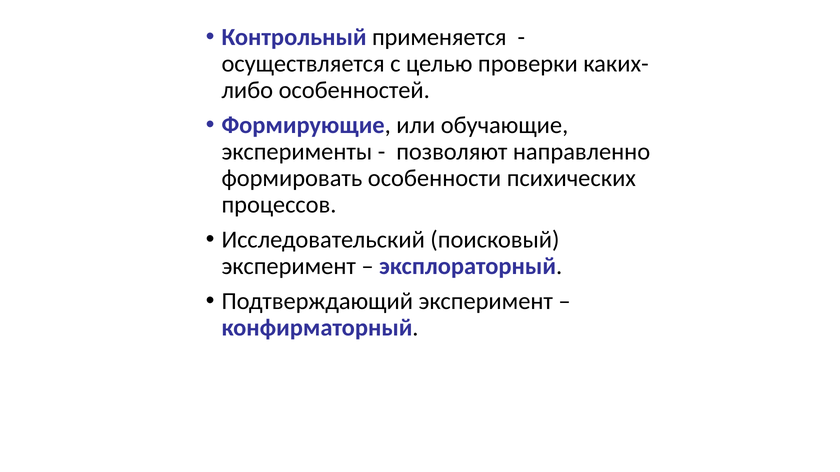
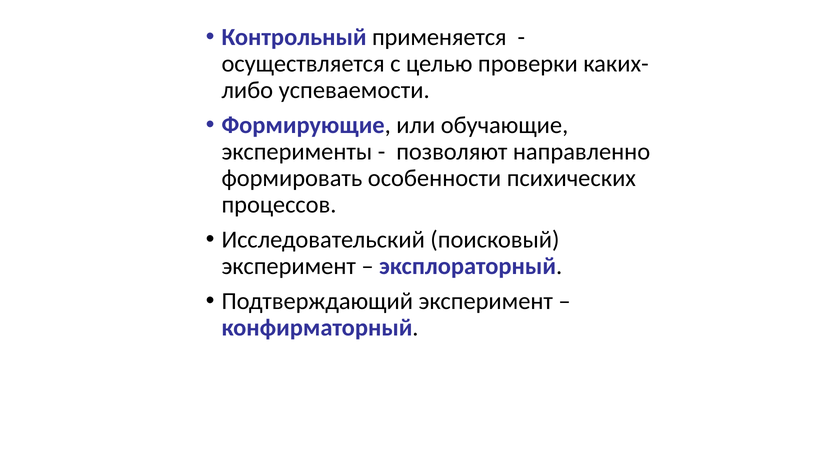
особенностей: особенностей -> успеваемости
